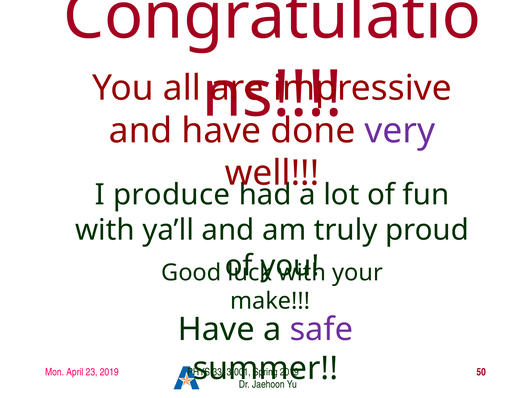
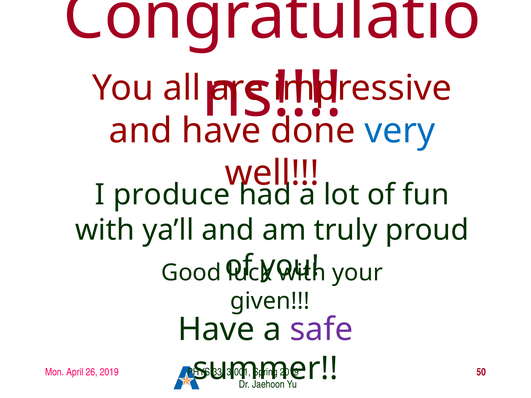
very colour: purple -> blue
make: make -> given
23: 23 -> 26
